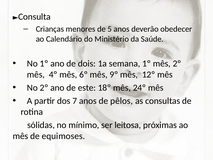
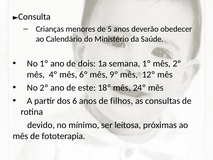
7: 7 -> 6
pêlos: pêlos -> filhos
sólidas: sólidas -> devido
equimoses: equimoses -> fototerapia
